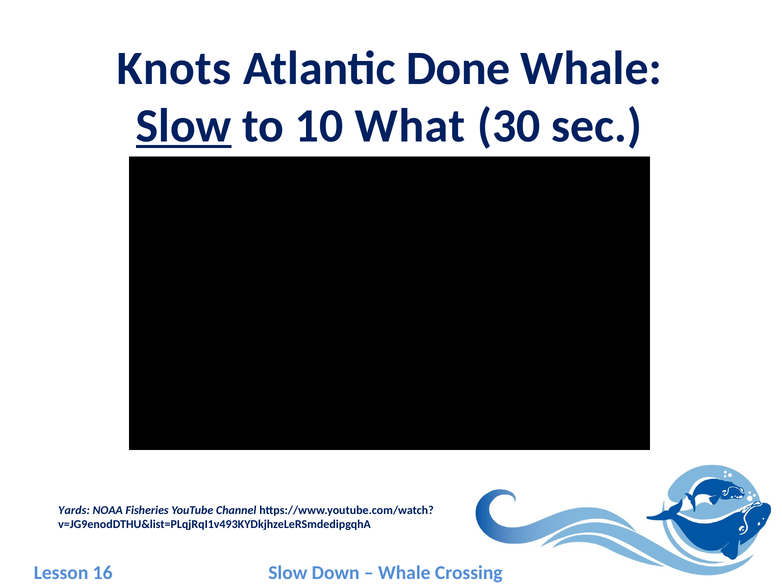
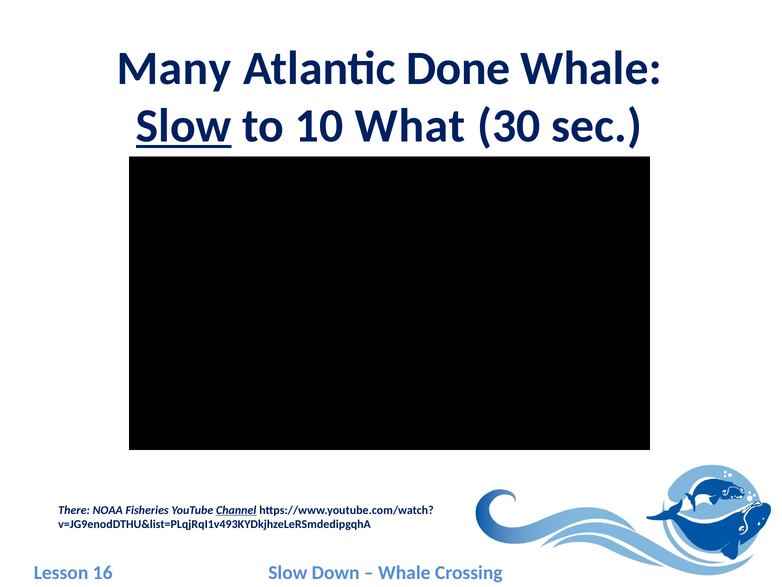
Knots: Knots -> Many
Yards: Yards -> There
Channel underline: none -> present
